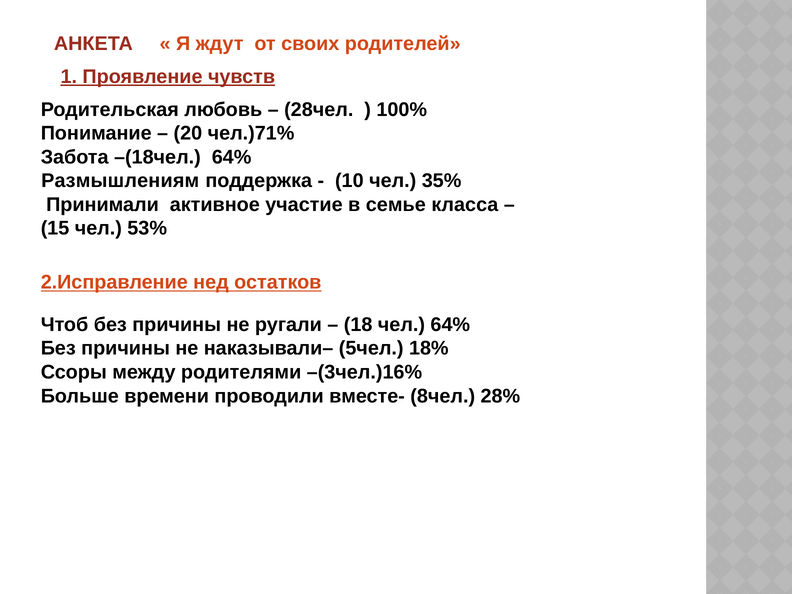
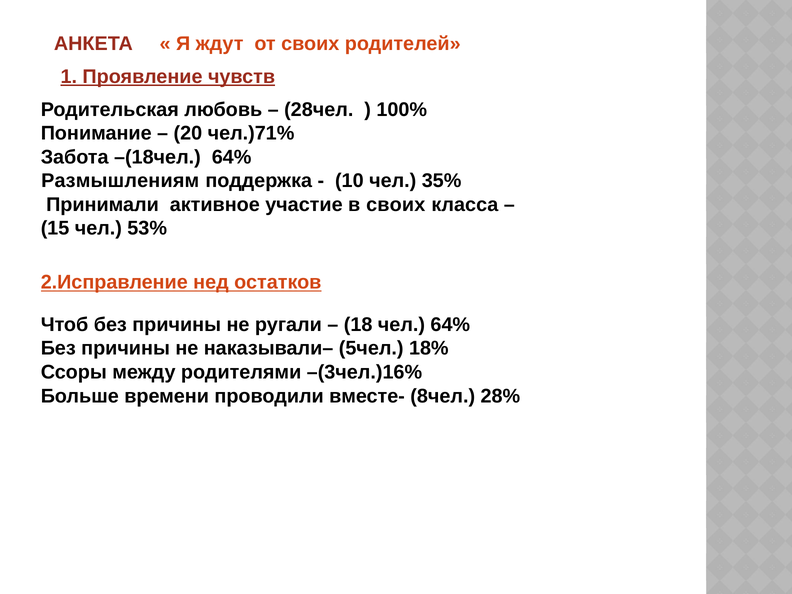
в семье: семье -> своих
